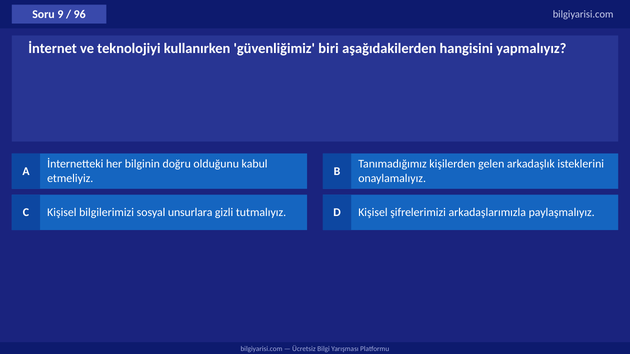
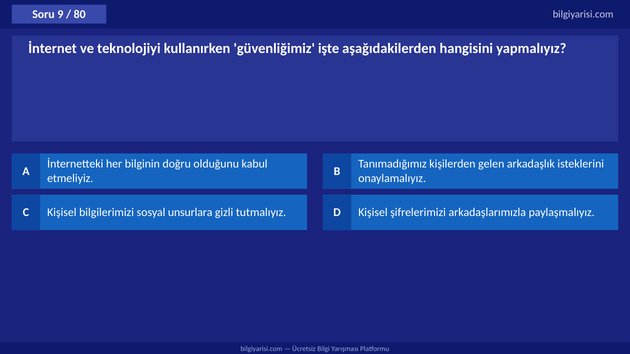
96: 96 -> 80
biri: biri -> işte
